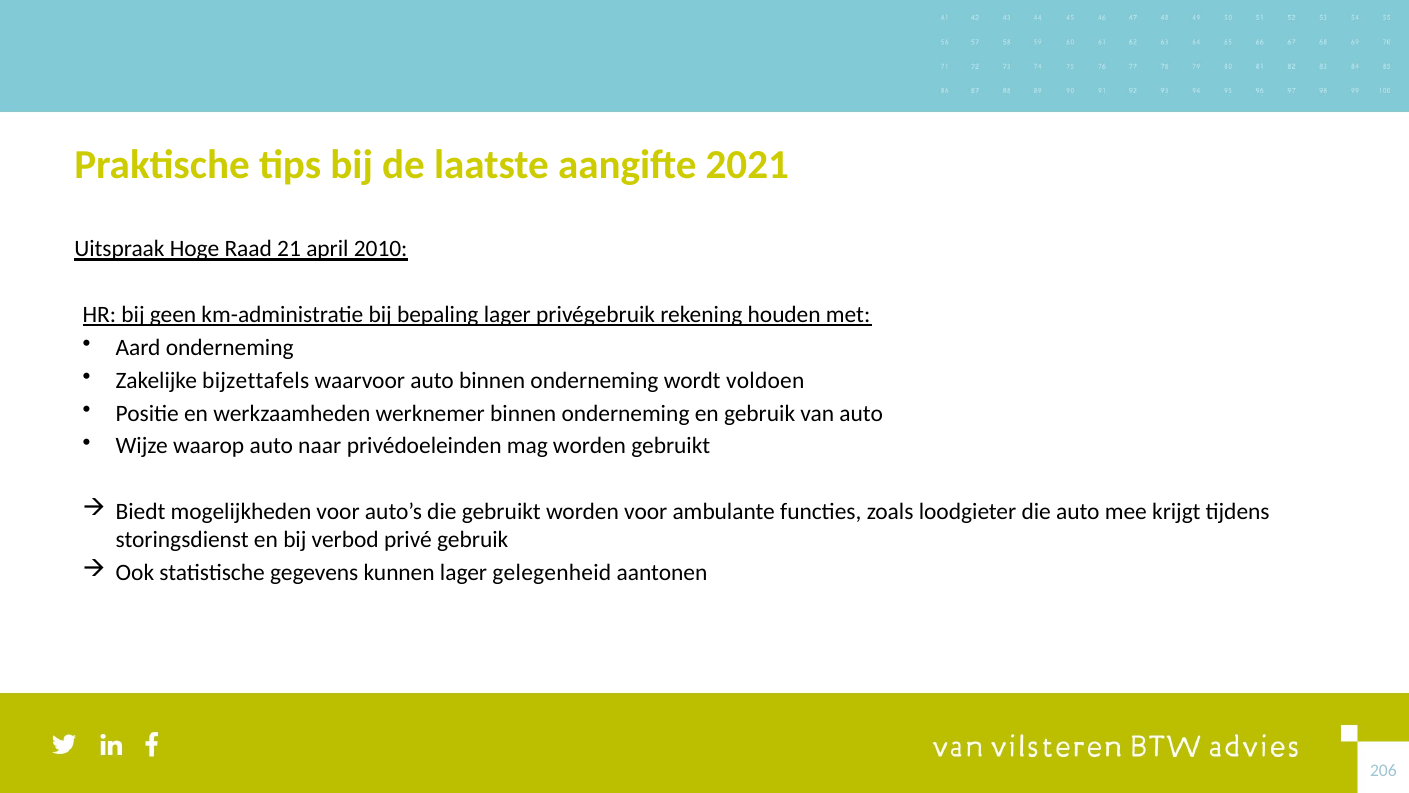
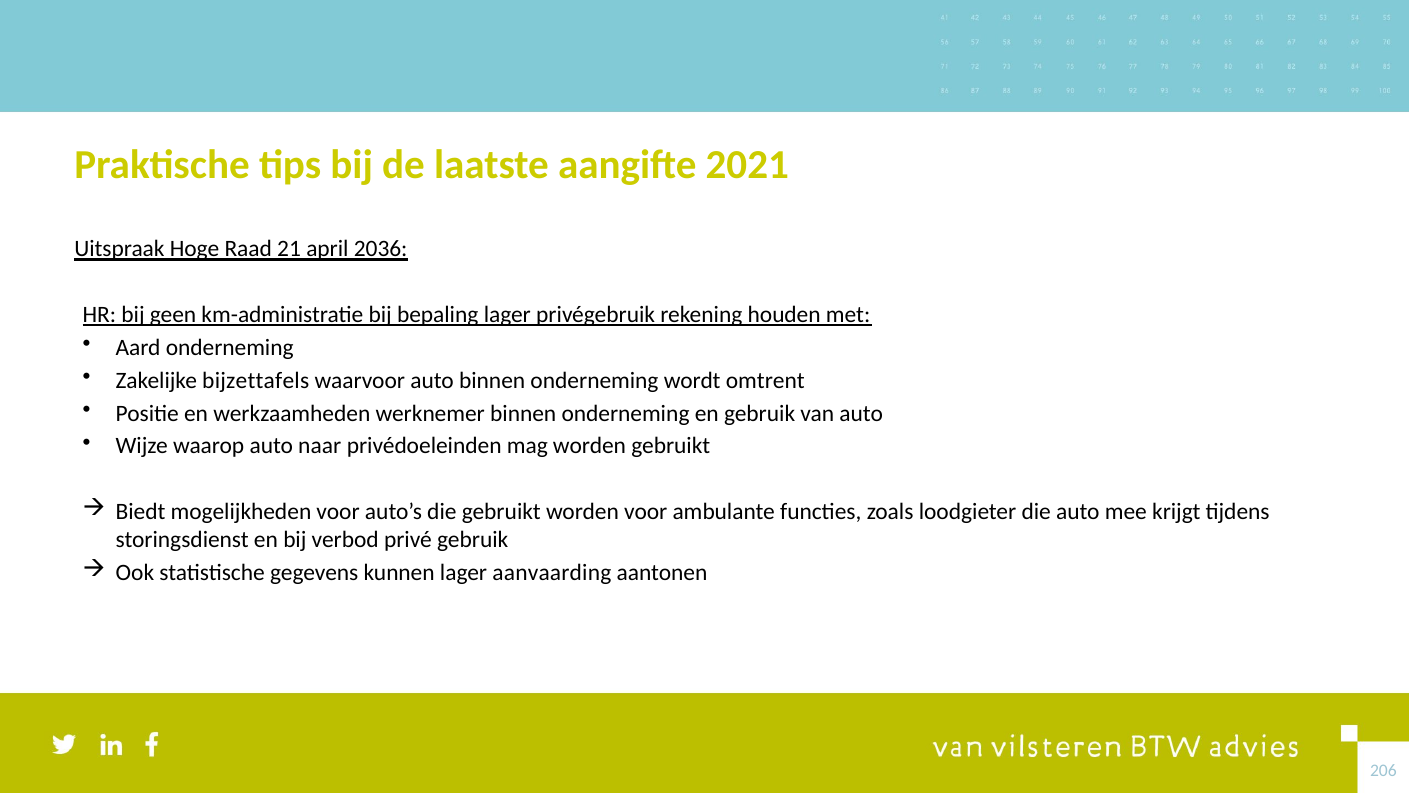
2010: 2010 -> 2036
voldoen: voldoen -> omtrent
gelegenheid: gelegenheid -> aanvaarding
